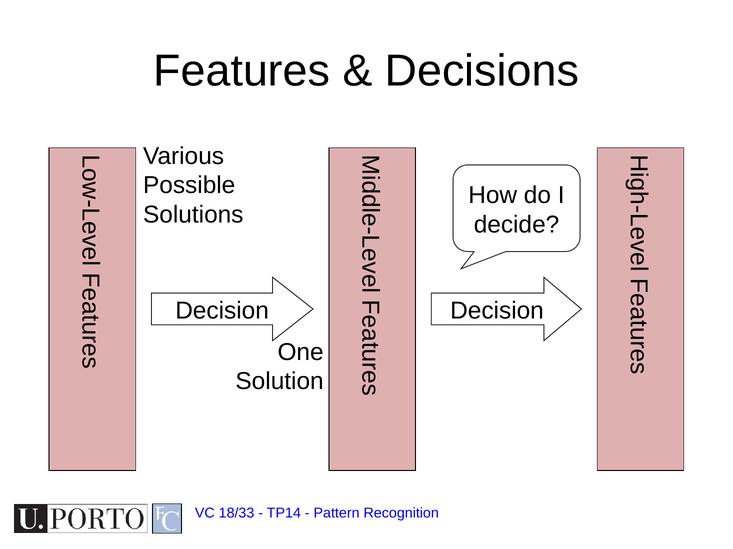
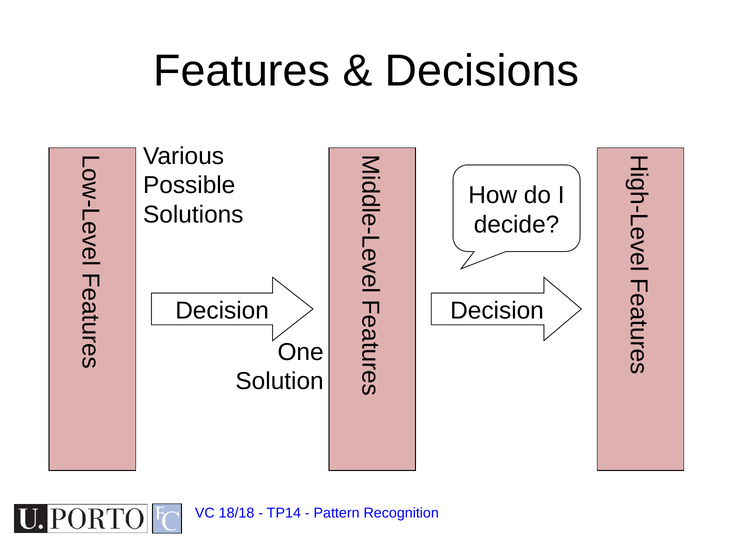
18/33: 18/33 -> 18/18
